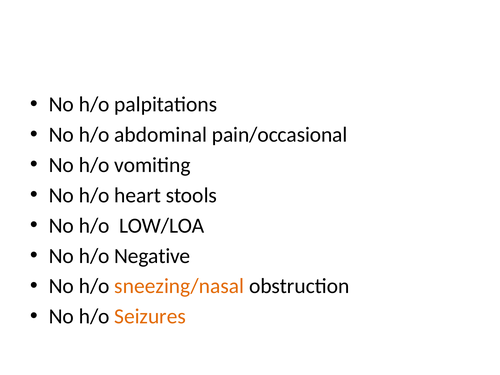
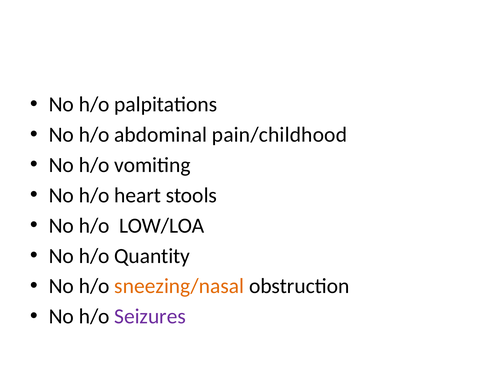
pain/occasional: pain/occasional -> pain/childhood
Negative: Negative -> Quantity
Seizures colour: orange -> purple
